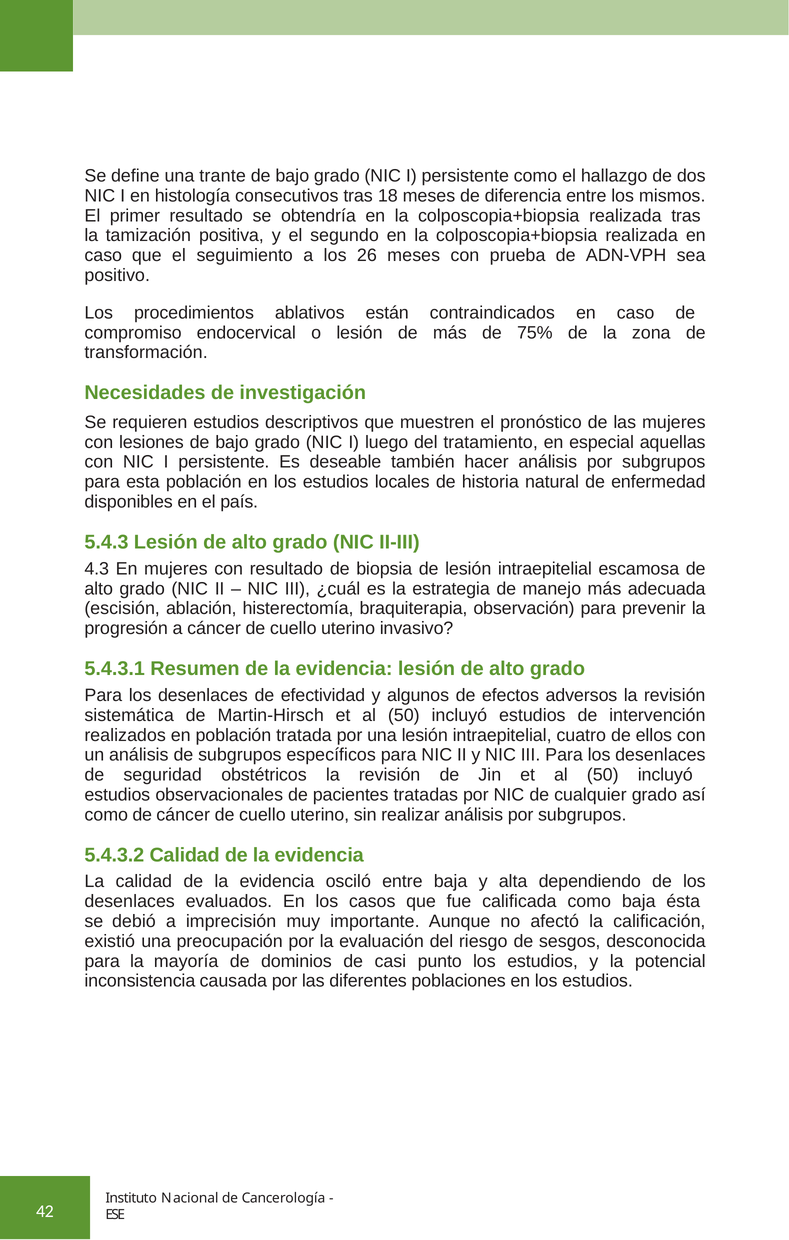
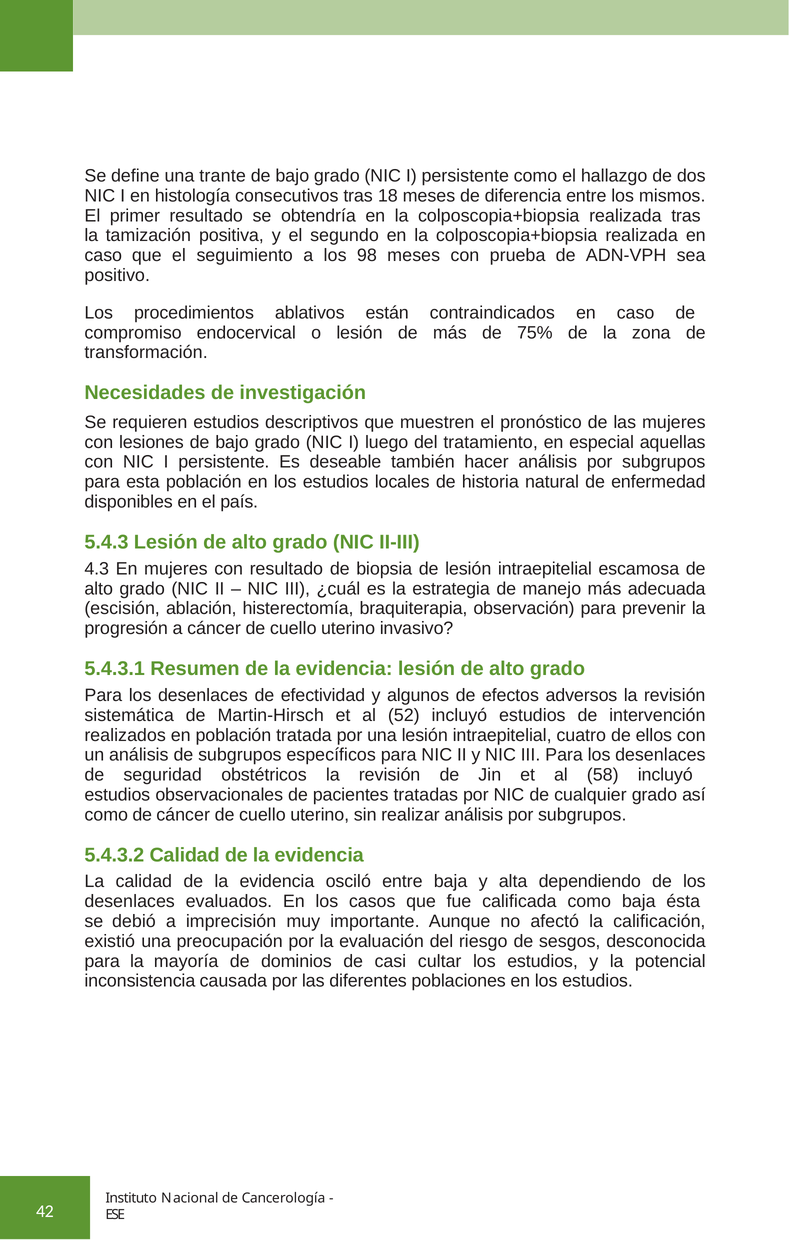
26: 26 -> 98
Martin-Hirsch et al 50: 50 -> 52
Jin et al 50: 50 -> 58
punto: punto -> cultar
